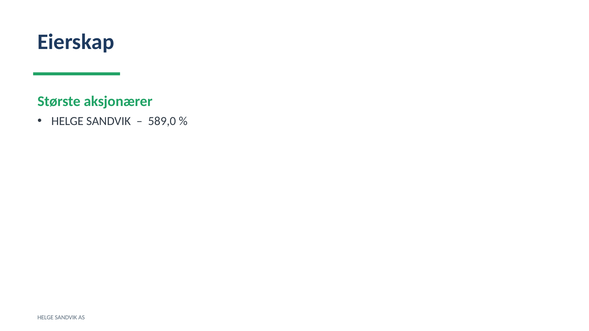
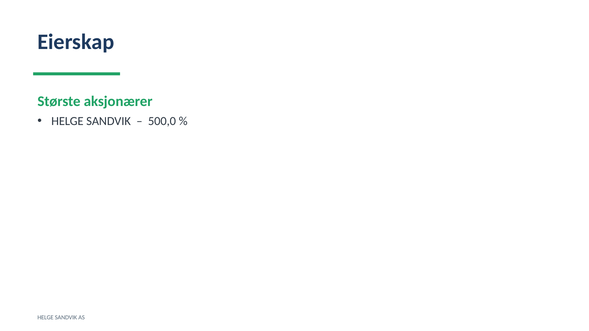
589,0: 589,0 -> 500,0
